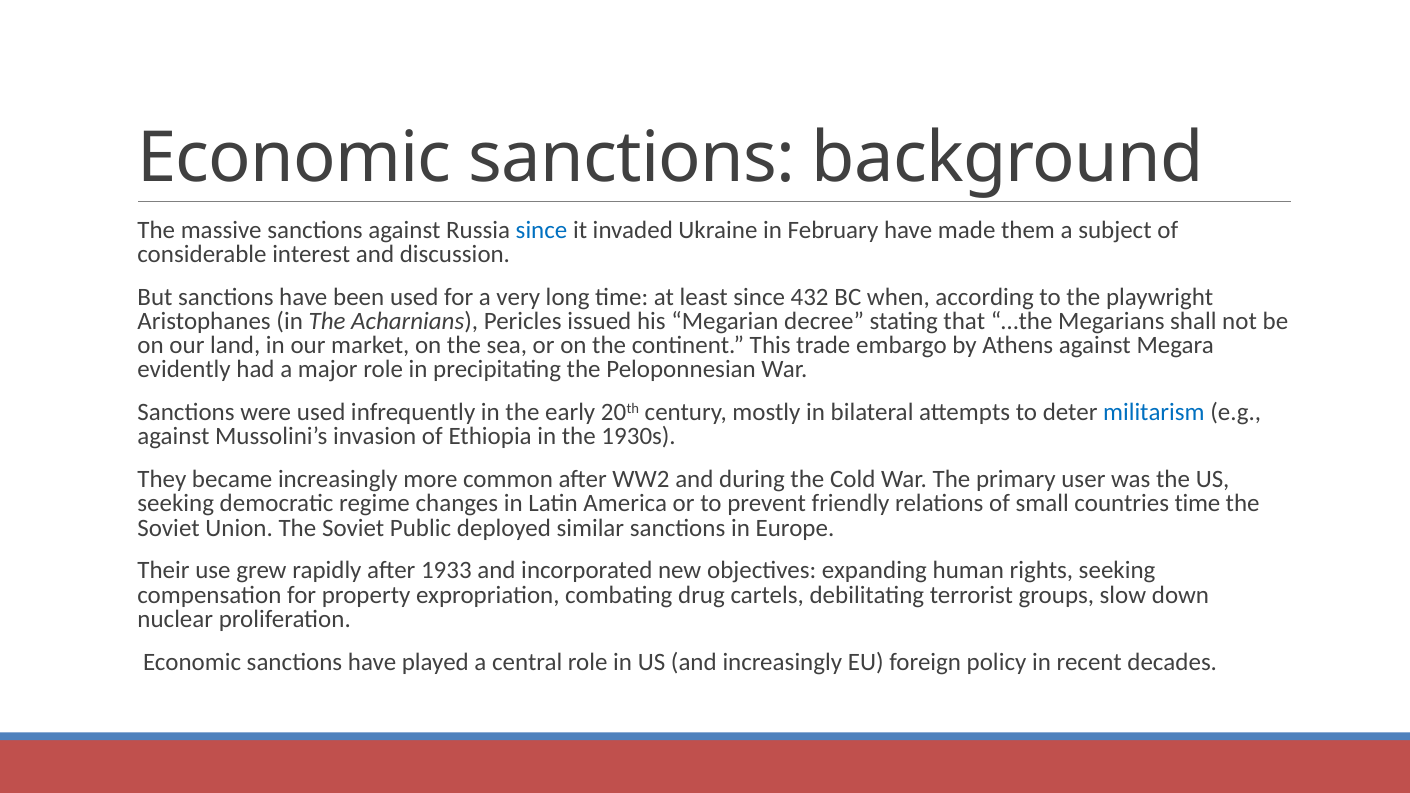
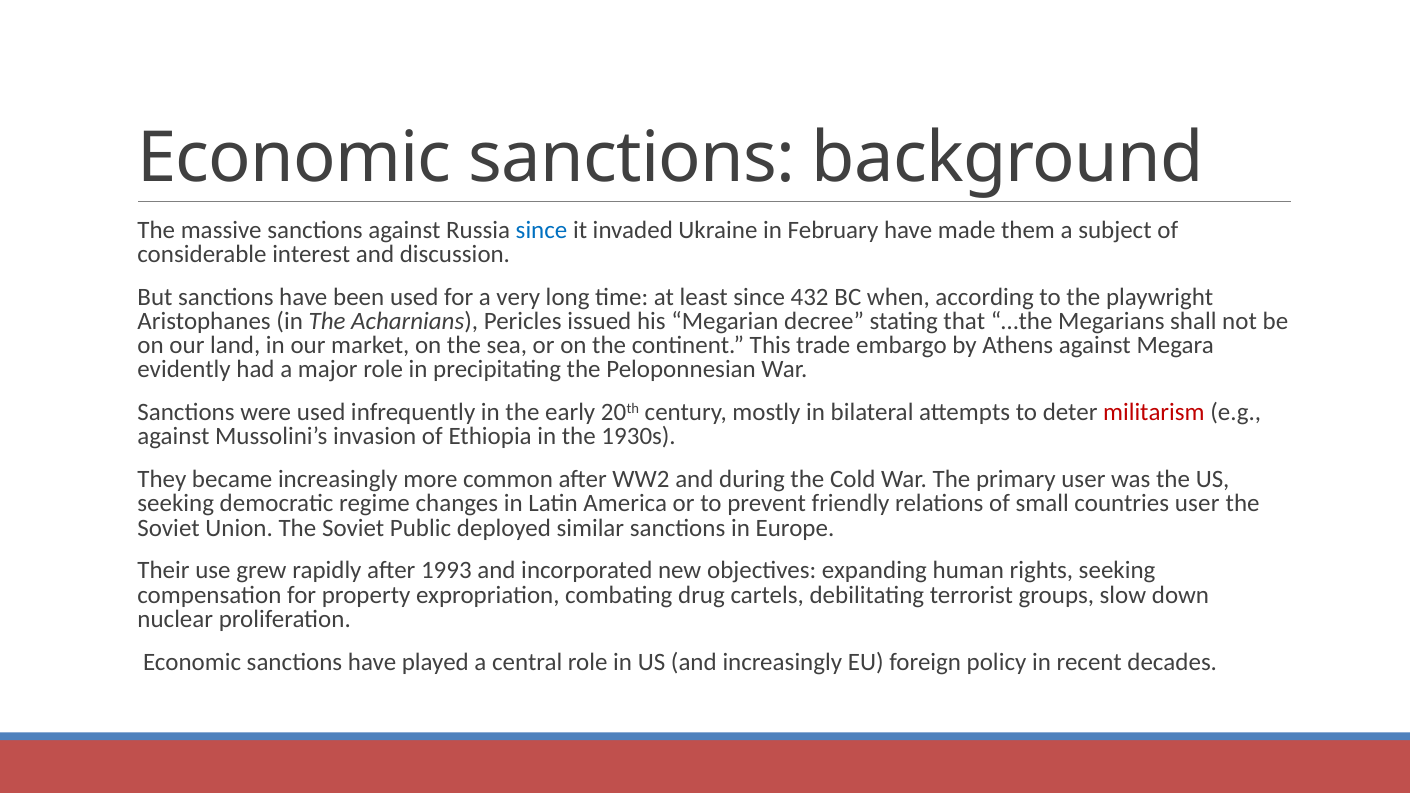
militarism colour: blue -> red
countries time: time -> user
1933: 1933 -> 1993
